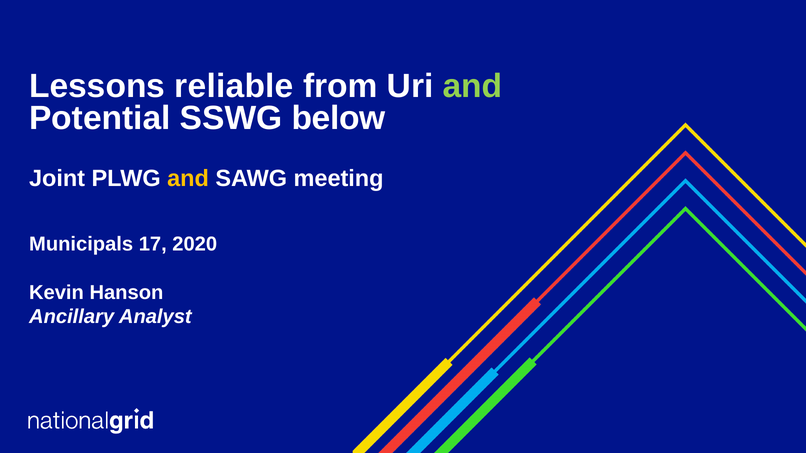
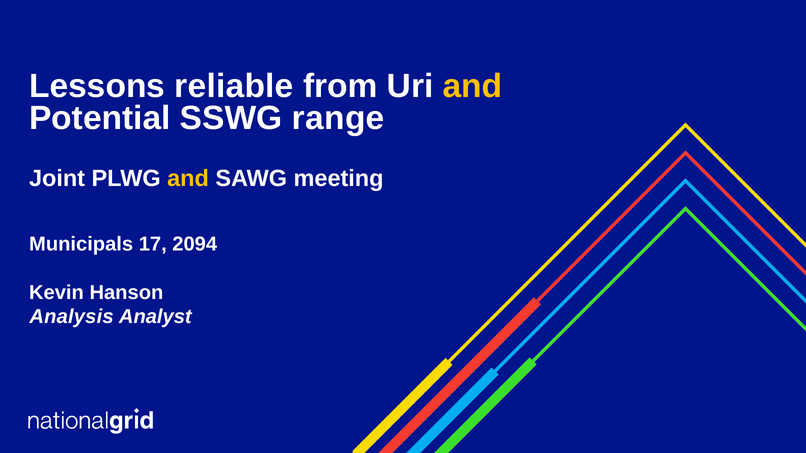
and at (473, 86) colour: light green -> yellow
below: below -> range
2020: 2020 -> 2094
Ancillary: Ancillary -> Analysis
